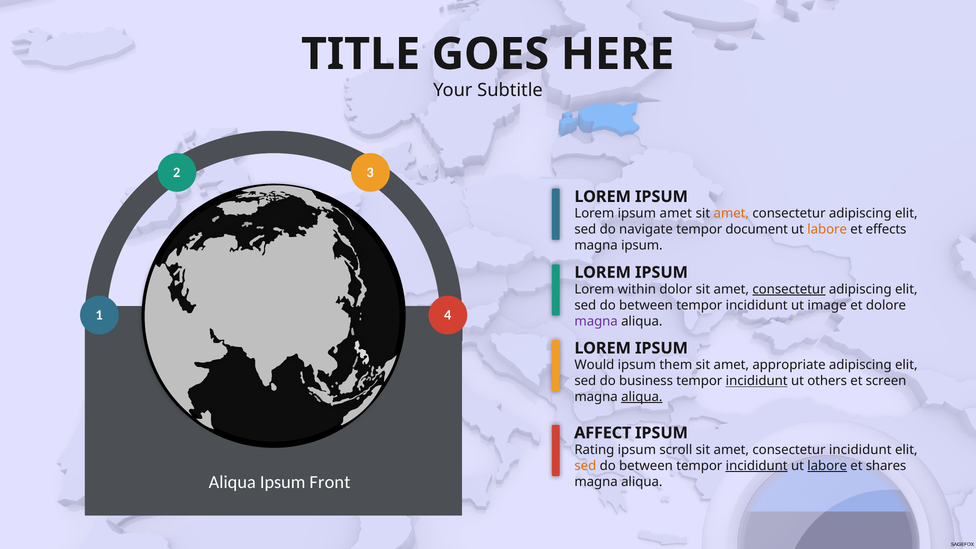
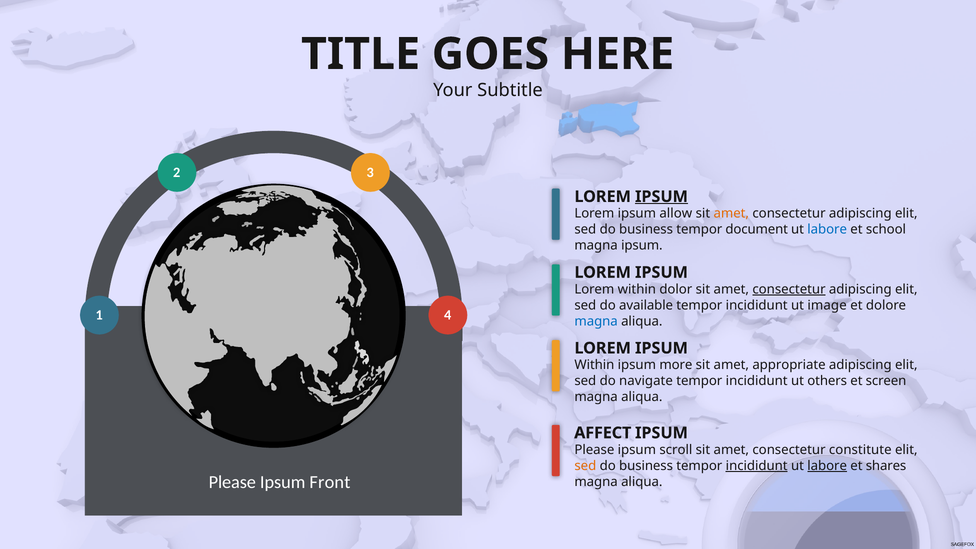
IPSUM at (662, 197) underline: none -> present
ipsum amet: amet -> allow
navigate at (646, 229): navigate -> business
labore at (827, 229) colour: orange -> blue
effects: effects -> school
between at (646, 305): between -> available
magna at (596, 321) colour: purple -> blue
Would at (594, 365): Would -> Within
them: them -> more
business: business -> navigate
incididunt at (757, 381) underline: present -> none
aliqua at (642, 397) underline: present -> none
Rating at (594, 450): Rating -> Please
consectetur incididunt: incididunt -> constitute
between at (646, 466): between -> business
Aliqua at (232, 482): Aliqua -> Please
